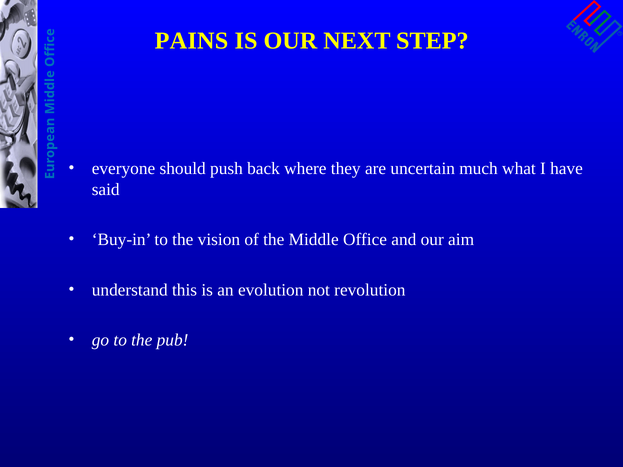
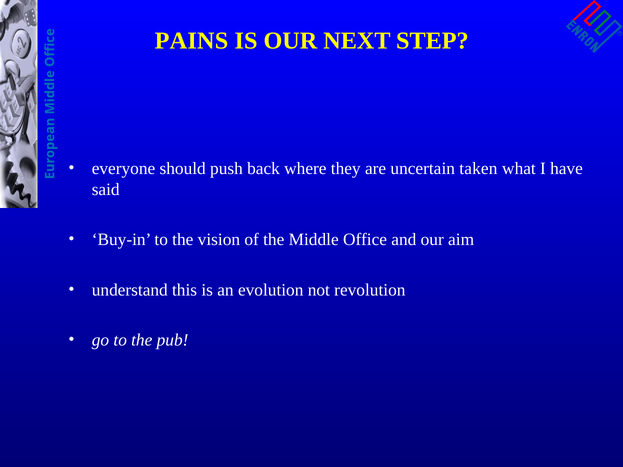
much: much -> taken
